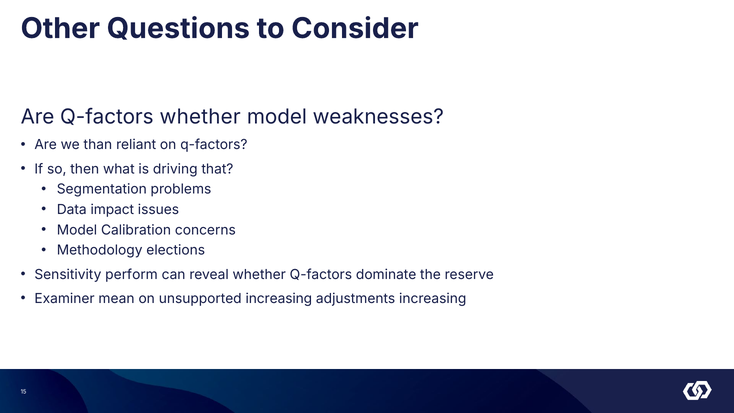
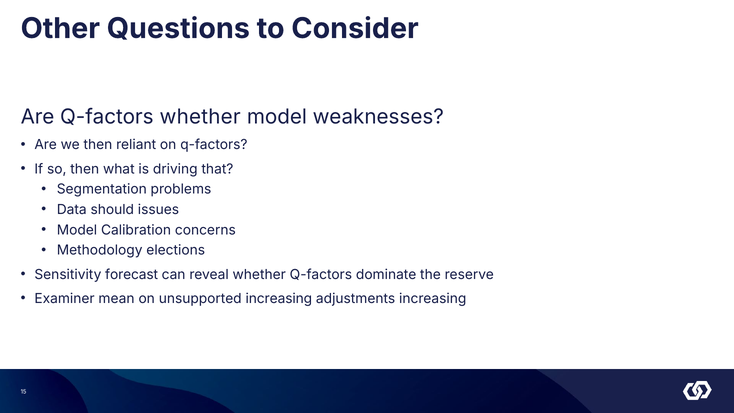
we than: than -> then
impact: impact -> should
perform: perform -> forecast
